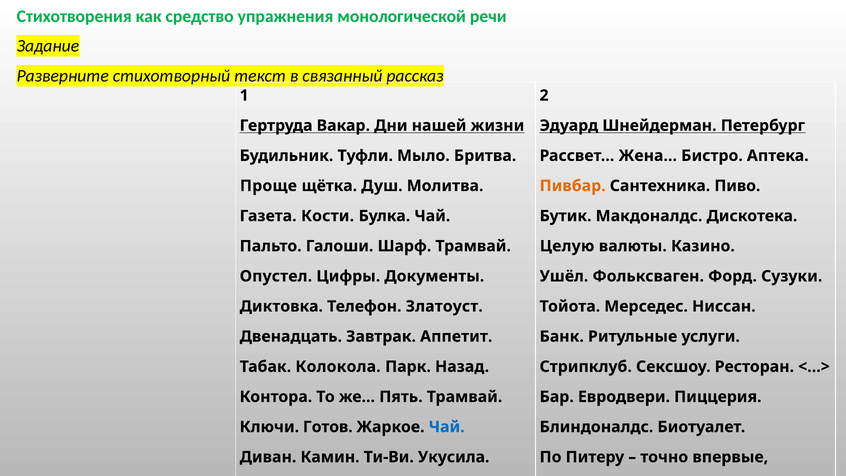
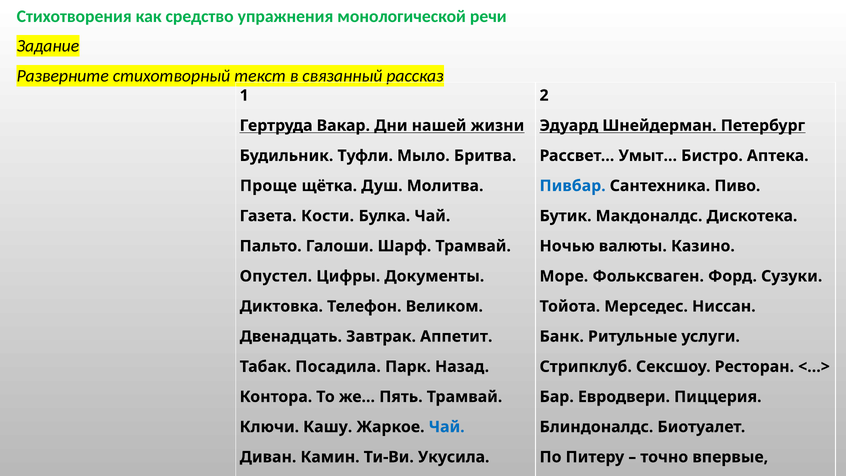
Жена…: Жена… -> Умыт…
Пивбар colour: orange -> blue
Целую: Целую -> Ночью
Ушёл: Ушёл -> Море
Златоуст: Златоуст -> Великом
Колокола: Колокола -> Посадила
Готов: Готов -> Кашу
